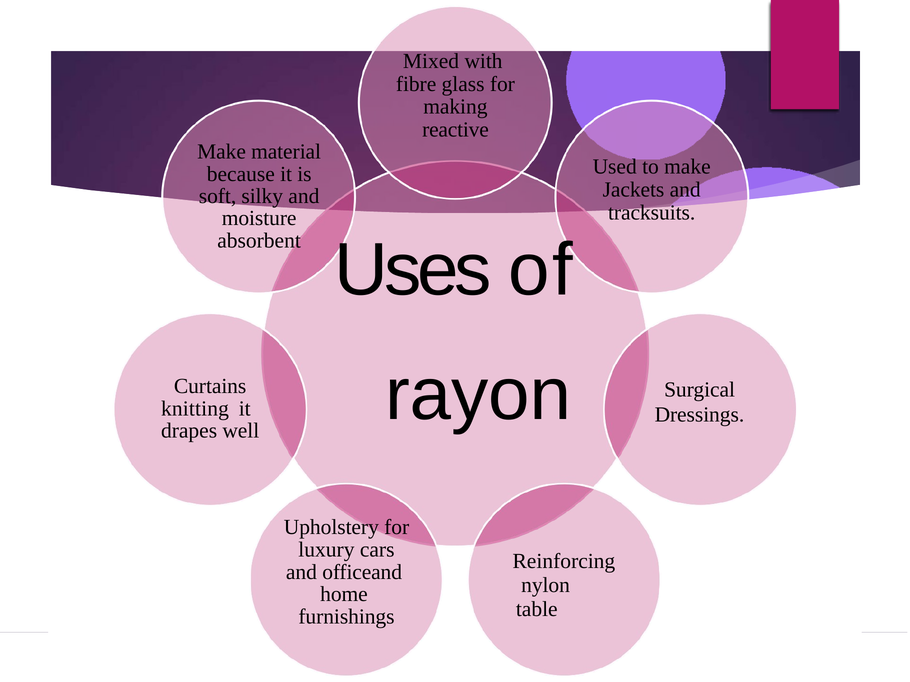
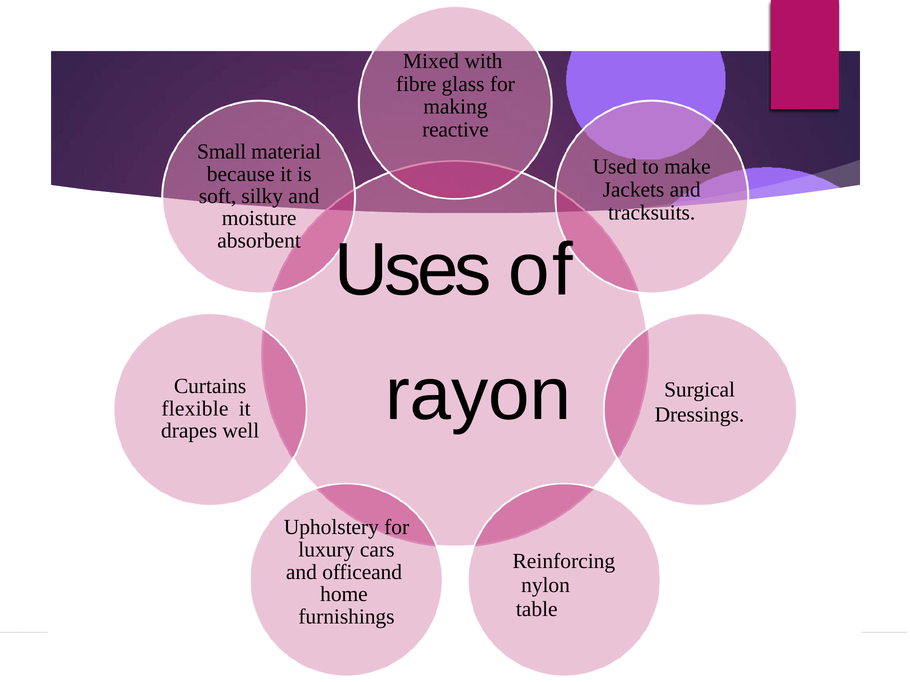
Make at (222, 152): Make -> Small
knitting: knitting -> flexible
